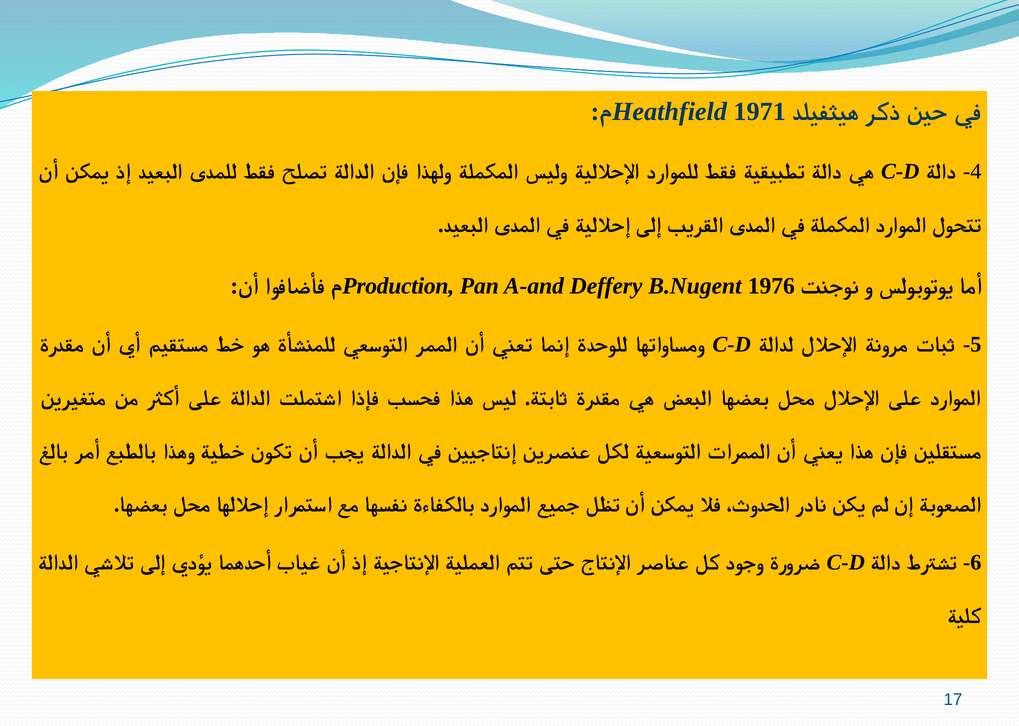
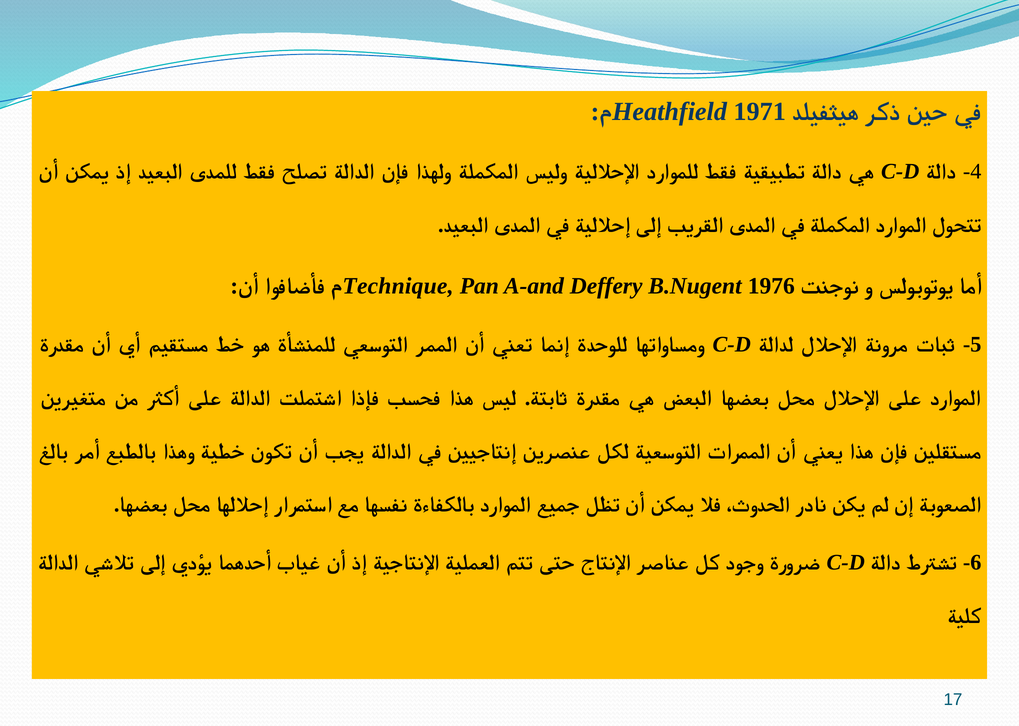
Production: Production -> Technique
